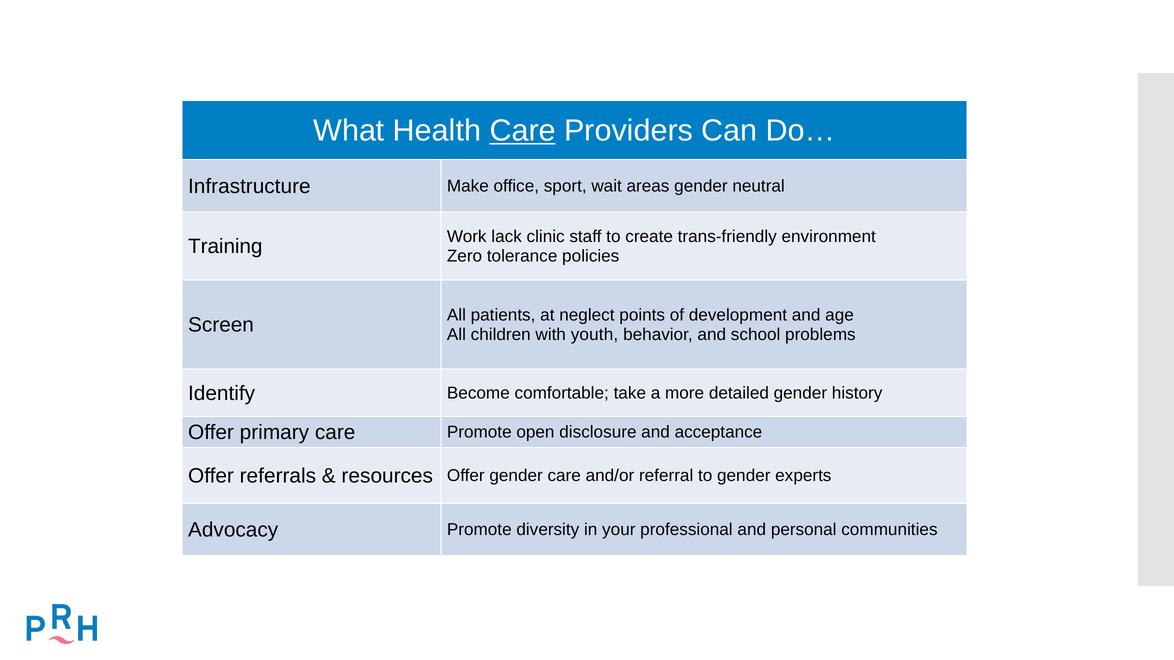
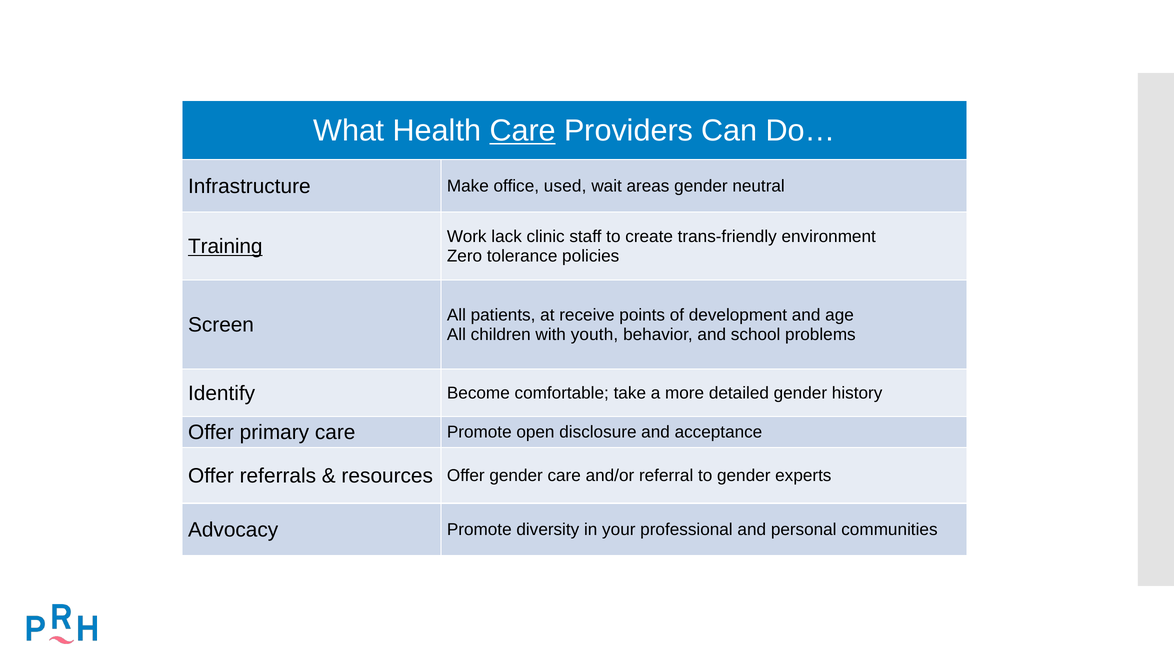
sport: sport -> used
Training underline: none -> present
neglect: neglect -> receive
